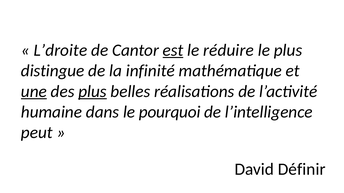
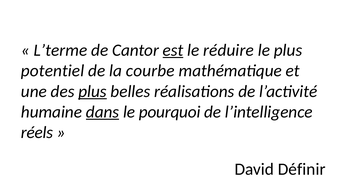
L’droite: L’droite -> L’terme
distingue: distingue -> potentiel
infinité: infinité -> courbe
une underline: present -> none
dans underline: none -> present
peut: peut -> réels
